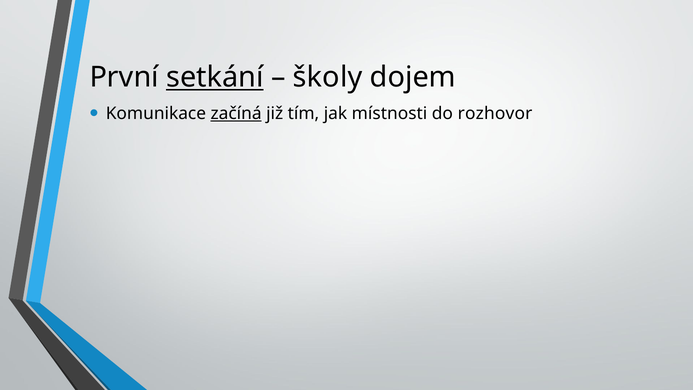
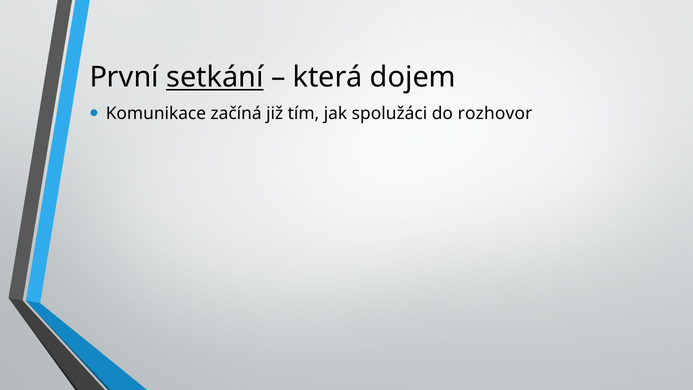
školy: školy -> která
začíná underline: present -> none
místnosti: místnosti -> spolužáci
